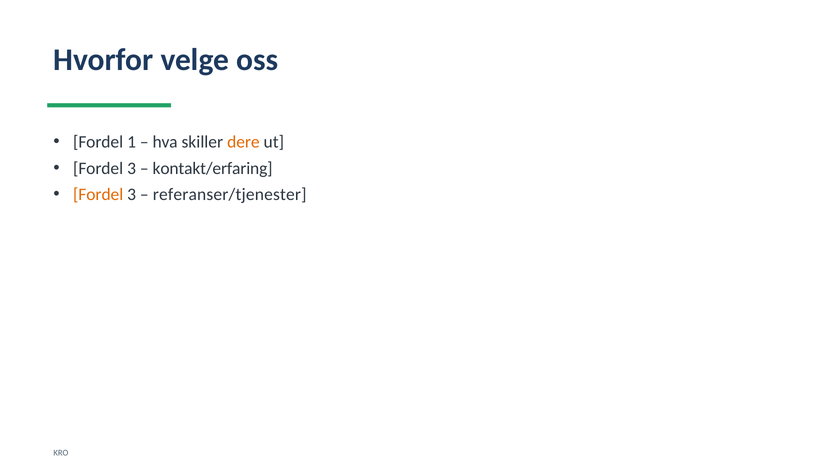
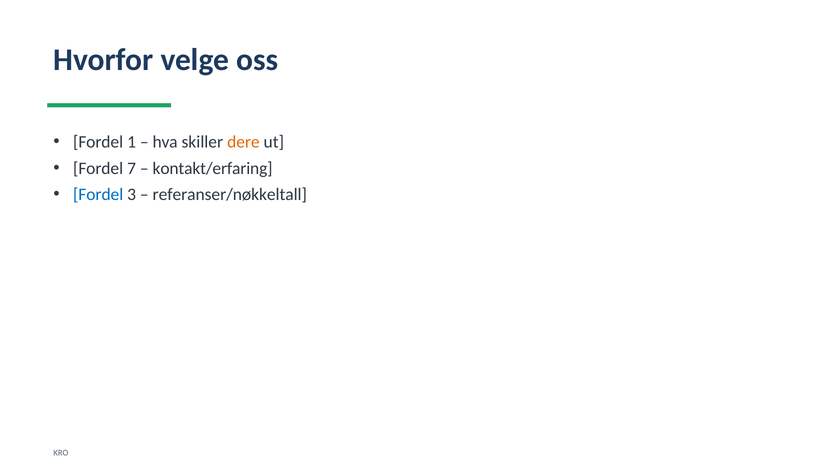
3 at (132, 168): 3 -> 7
Fordel at (98, 195) colour: orange -> blue
referanser/tjenester: referanser/tjenester -> referanser/nøkkeltall
